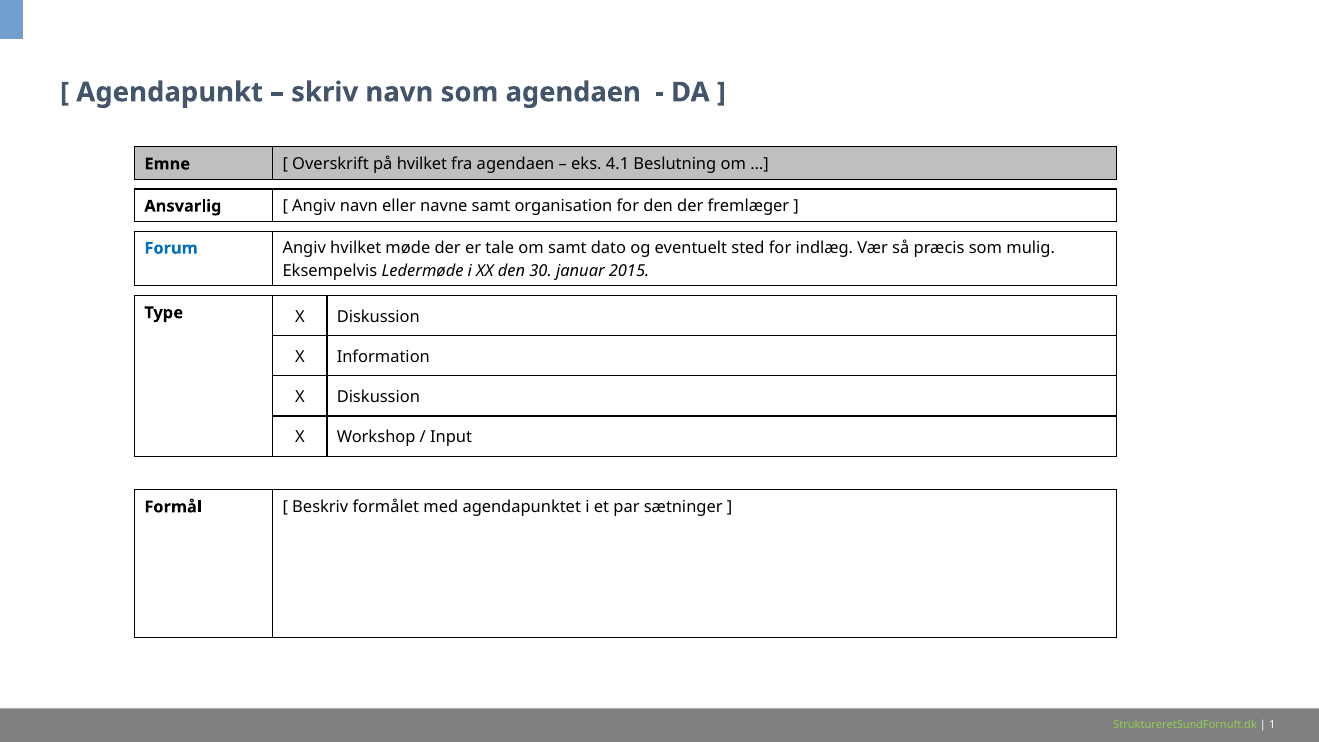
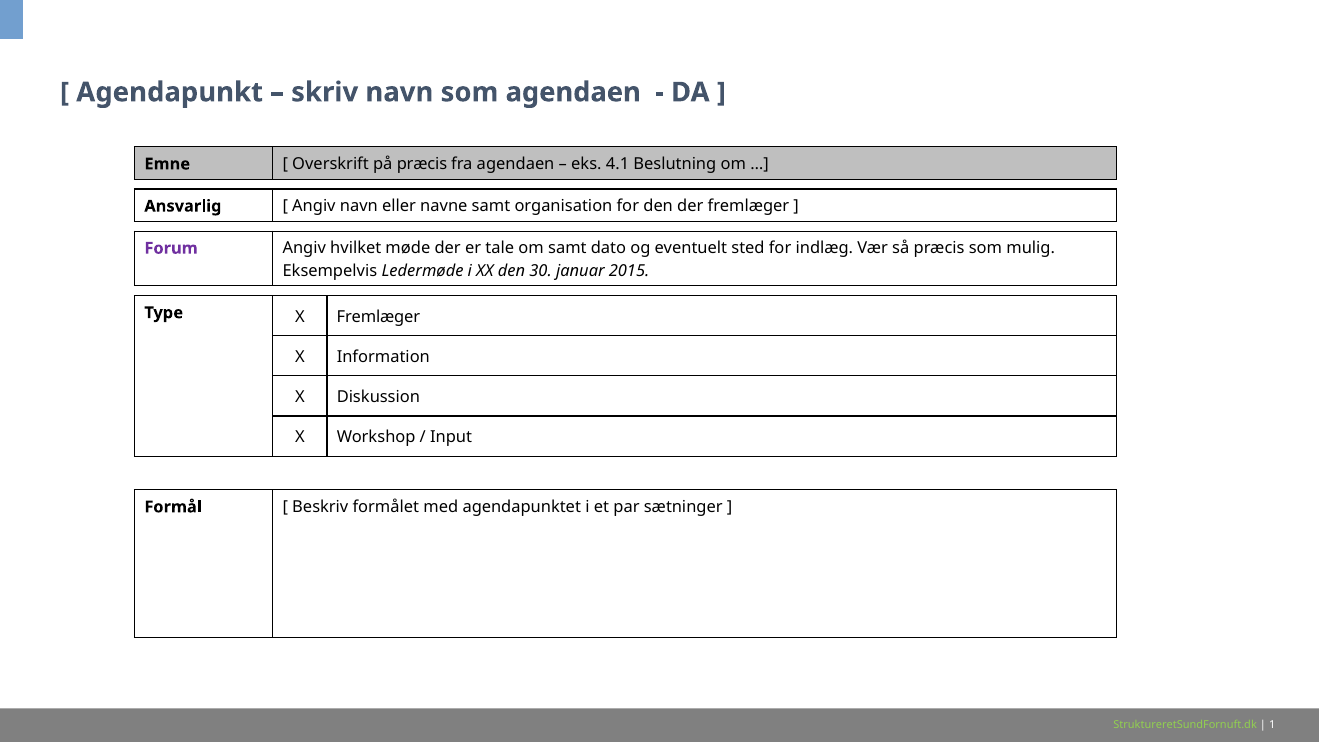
på hvilket: hvilket -> præcis
Forum colour: blue -> purple
Type X Diskussion: Diskussion -> Fremlæger
